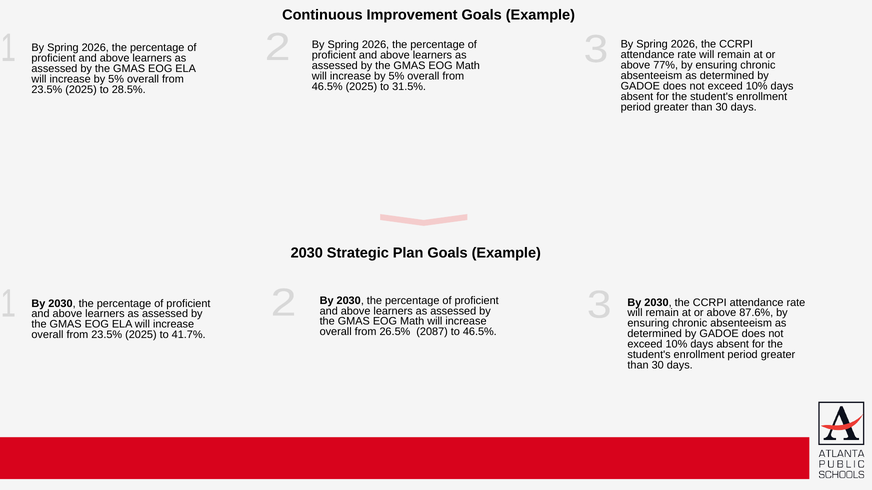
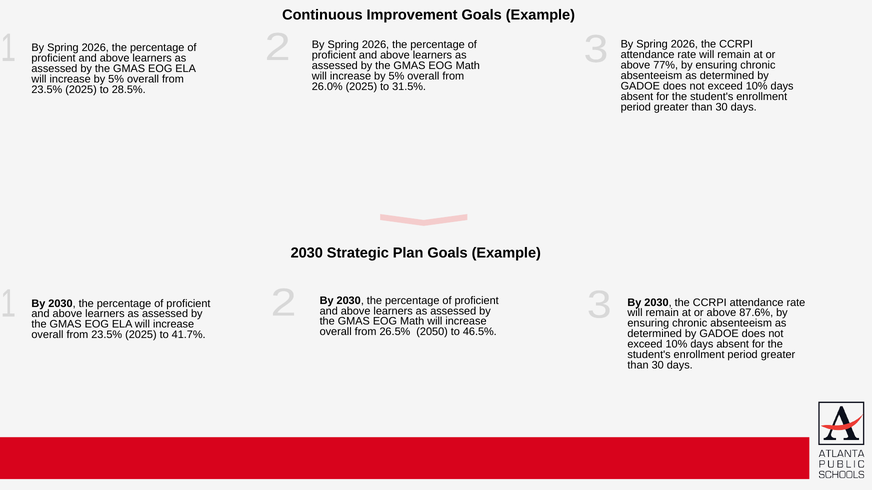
46.5% at (327, 87): 46.5% -> 26.0%
2087: 2087 -> 2050
